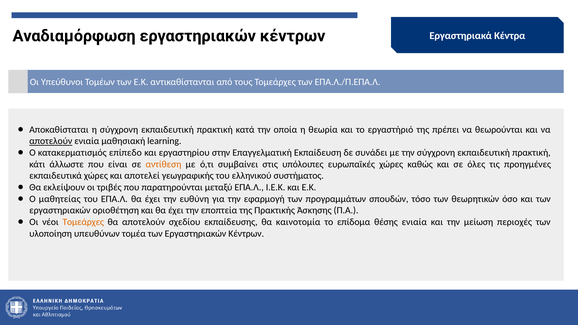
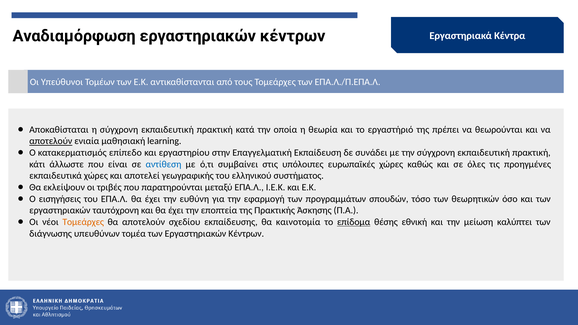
αντίθεση colour: orange -> blue
μαθητείας: μαθητείας -> εισηγήσεις
οριοθέτηση: οριοθέτηση -> ταυτόχρονη
επίδομα underline: none -> present
θέσης ενιαία: ενιαία -> εθνική
περιοχές: περιοχές -> καλύπτει
υλοποίηση: υλοποίηση -> διάγνωσης
